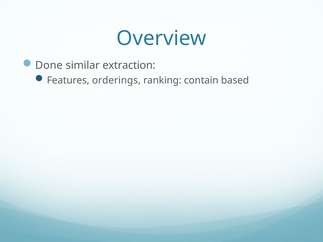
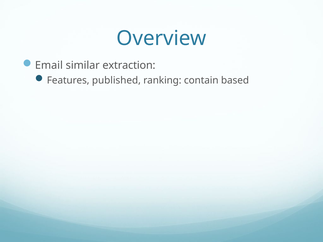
Done: Done -> Email
orderings: orderings -> published
